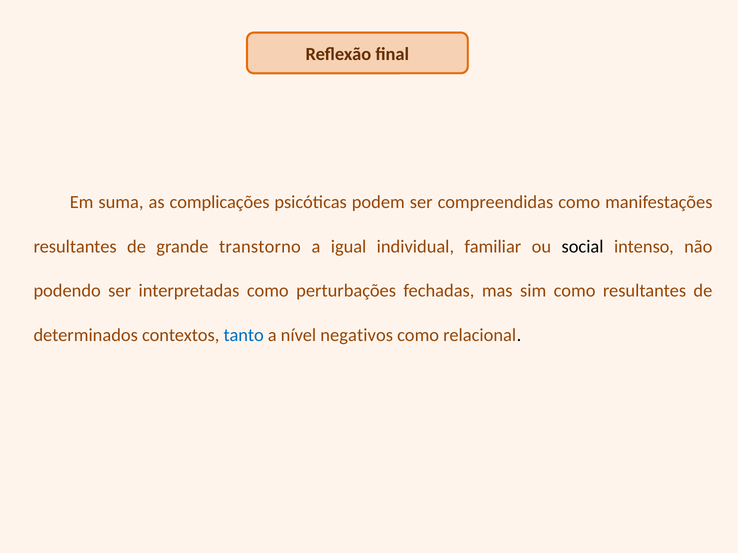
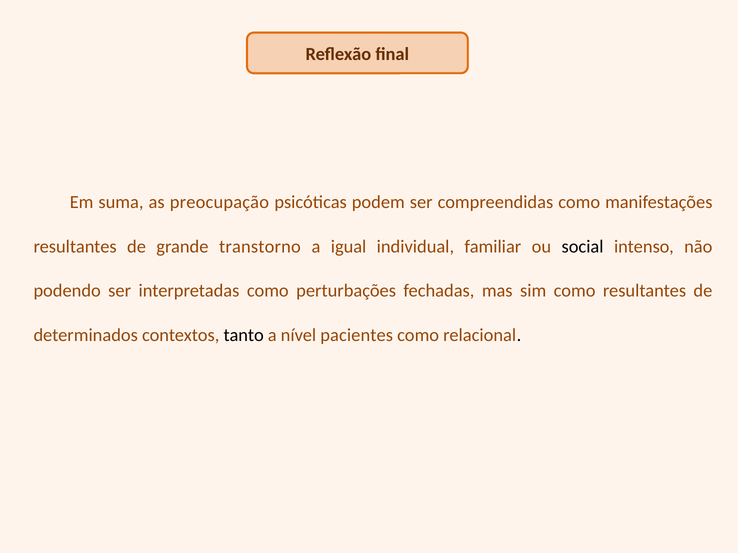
complicações: complicações -> preocupação
tanto colour: blue -> black
negativos: negativos -> pacientes
